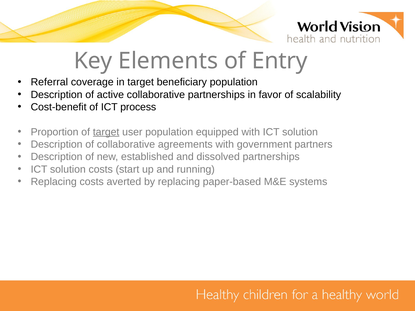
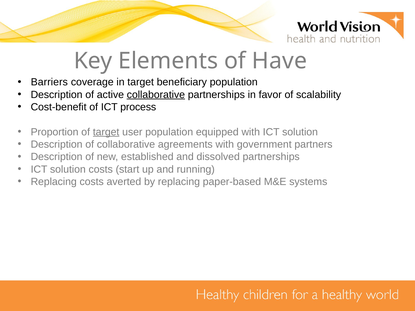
Entry: Entry -> Have
Referral: Referral -> Barriers
collaborative at (156, 95) underline: none -> present
